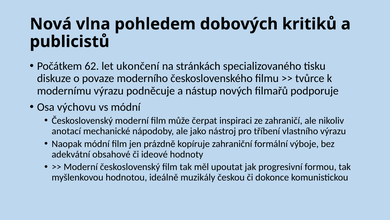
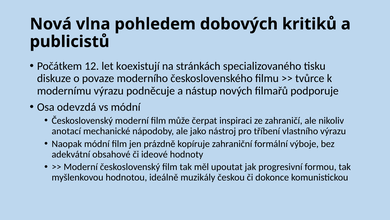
62: 62 -> 12
ukončení: ukončení -> koexistují
výchovu: výchovu -> odevzdá
